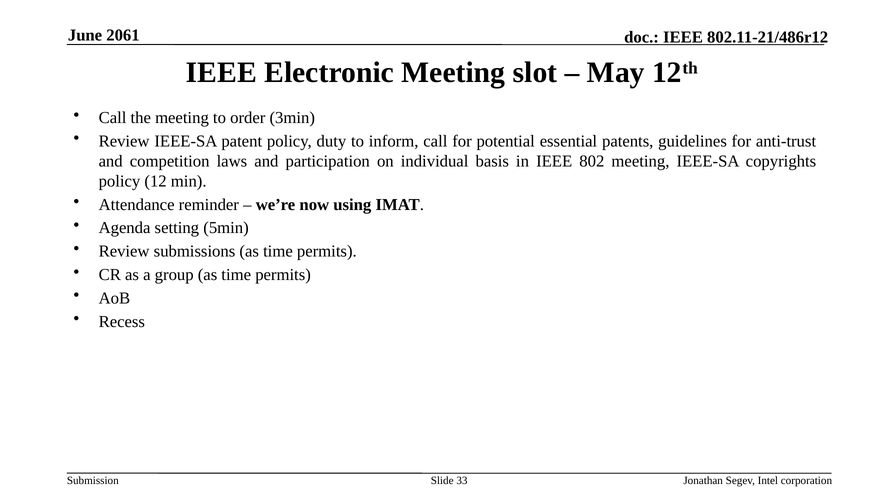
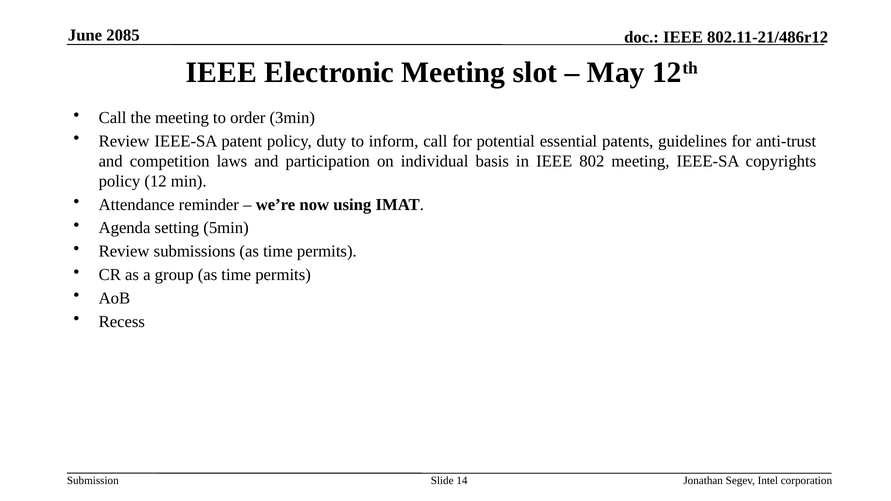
2061: 2061 -> 2085
33: 33 -> 14
